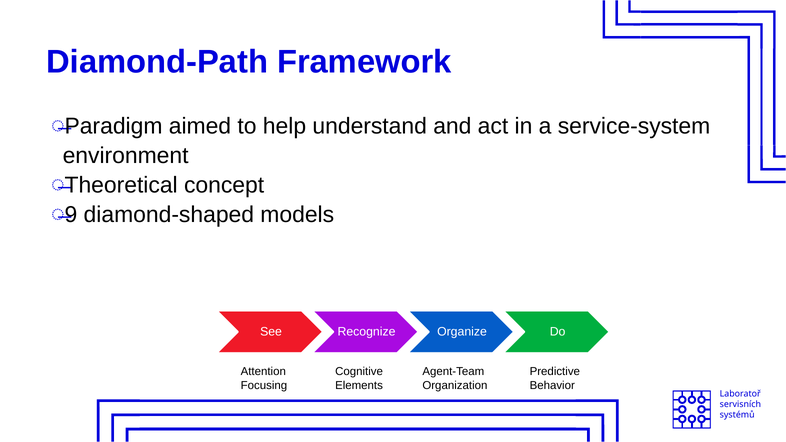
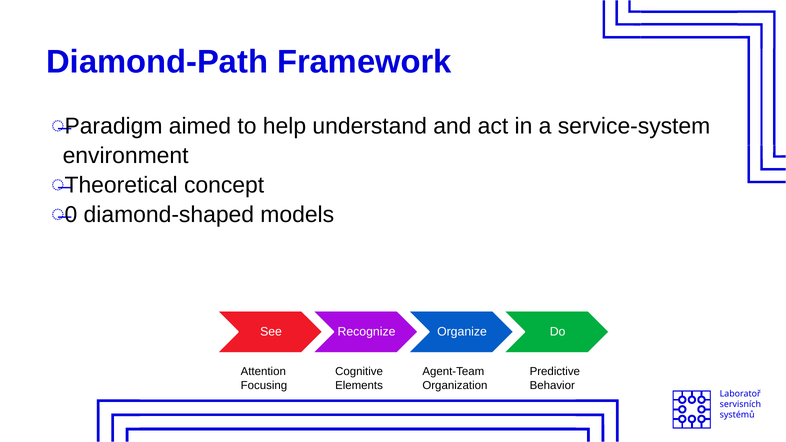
9: 9 -> 0
